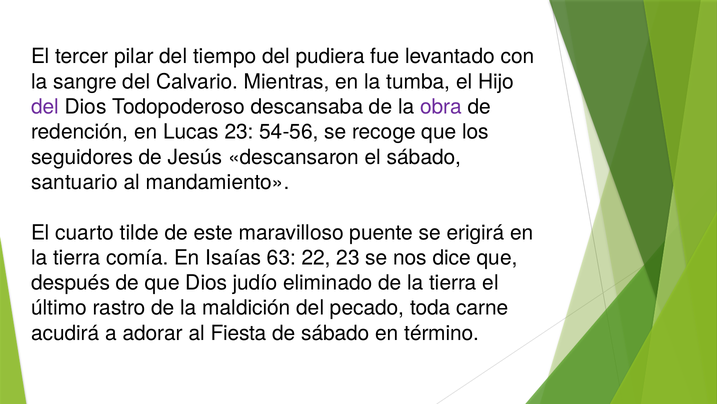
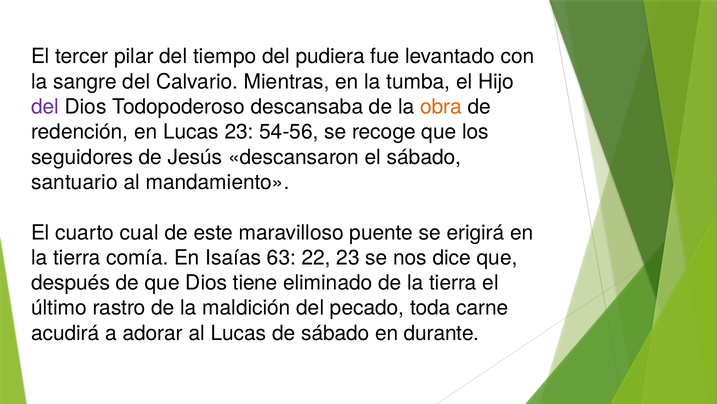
obra colour: purple -> orange
tilde: tilde -> cual
judío: judío -> tiene
al Fiesta: Fiesta -> Lucas
término: término -> durante
